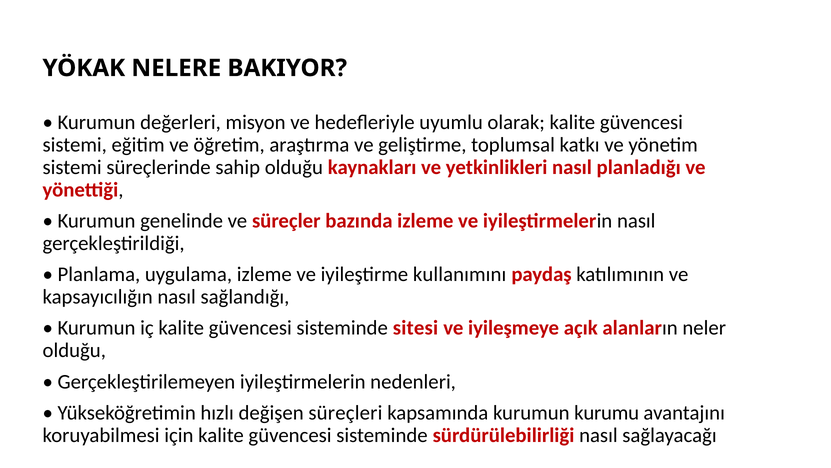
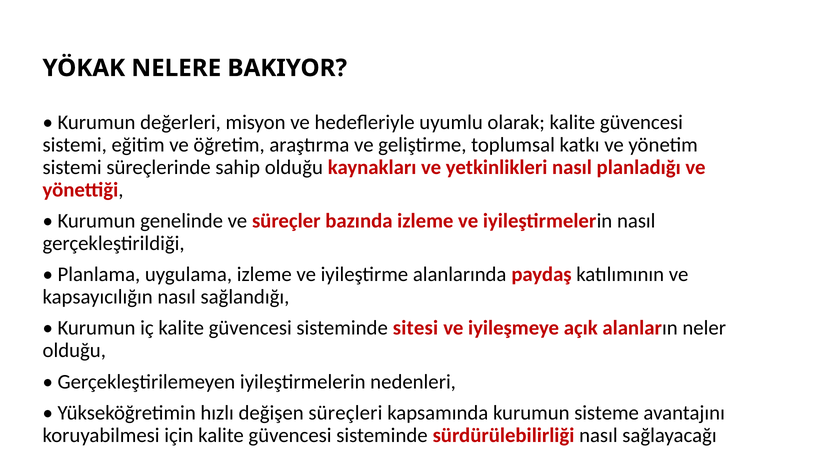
kullanımını: kullanımını -> alanlarında
kurumu: kurumu -> sisteme
